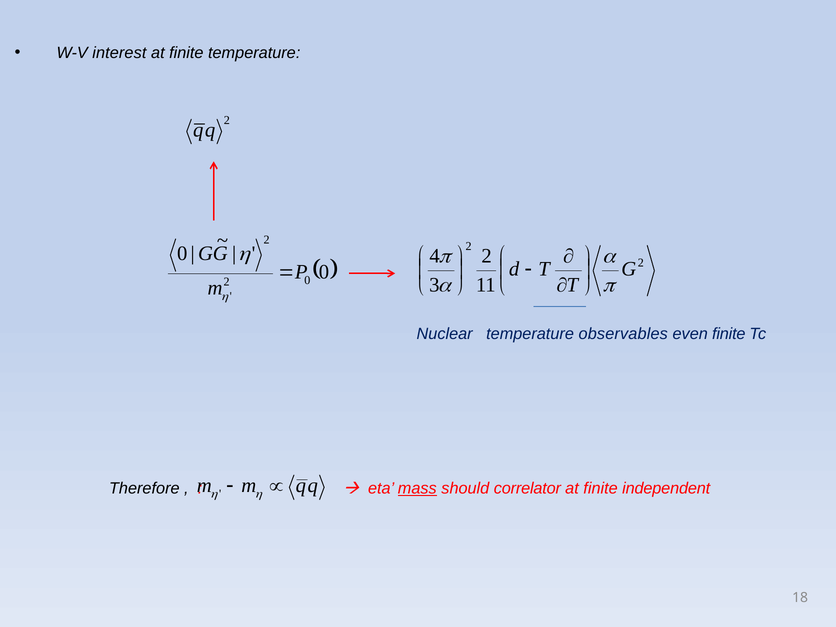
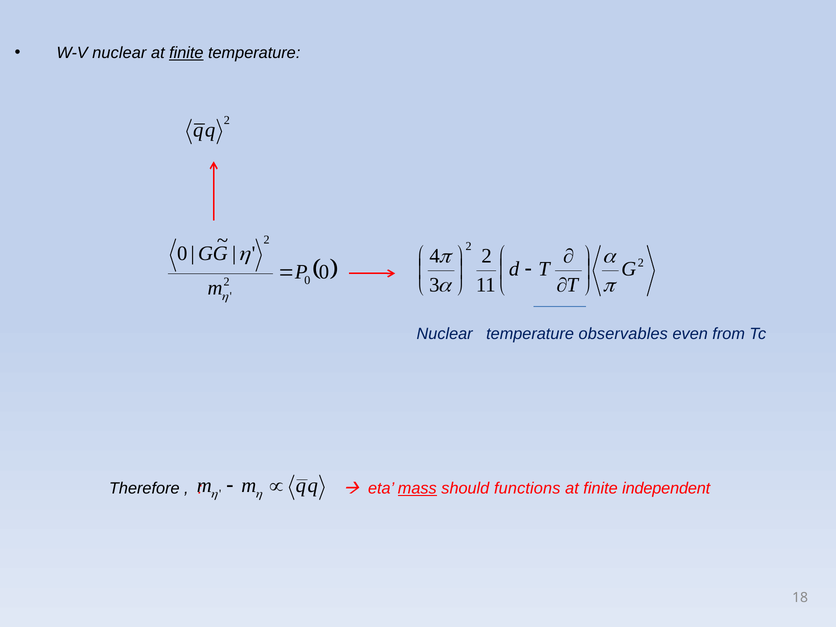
W-V interest: interest -> nuclear
finite at (186, 53) underline: none -> present
even finite: finite -> from
correlator: correlator -> functions
